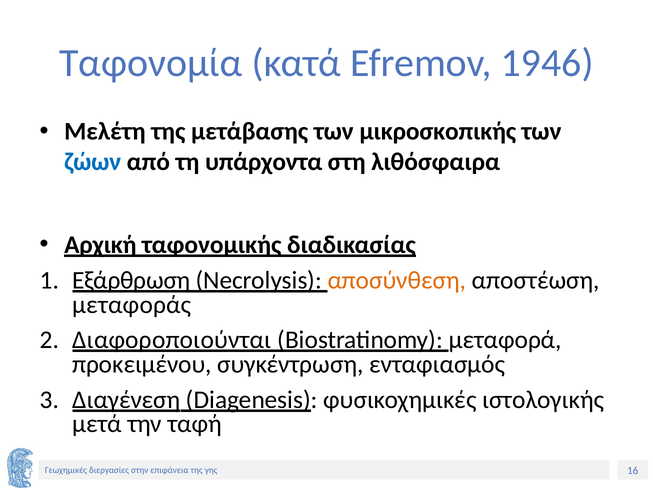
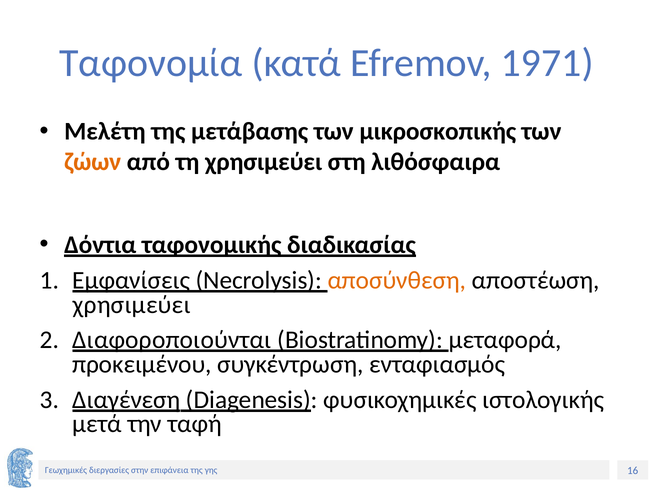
1946: 1946 -> 1971
ζώων colour: blue -> orange
τη υπάρχοντα: υπάρχοντα -> χρησιμεύει
Αρχική: Αρχική -> Δόντια
Εξάρθρωση: Εξάρθρωση -> Εμφανίσεις
μεταφοράς at (132, 305): μεταφοράς -> χρησιμεύει
